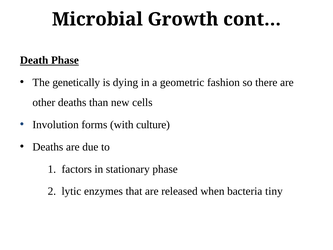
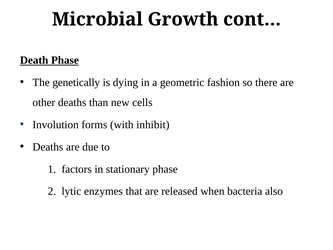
culture: culture -> inhibit
tiny: tiny -> also
